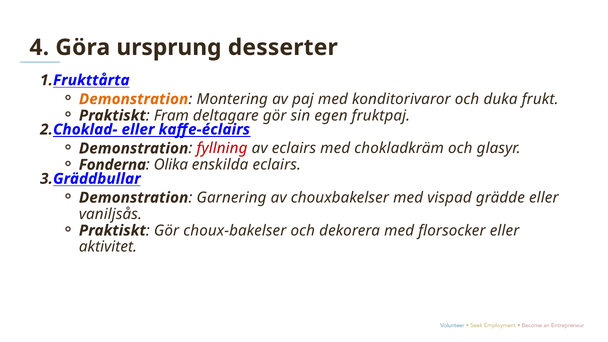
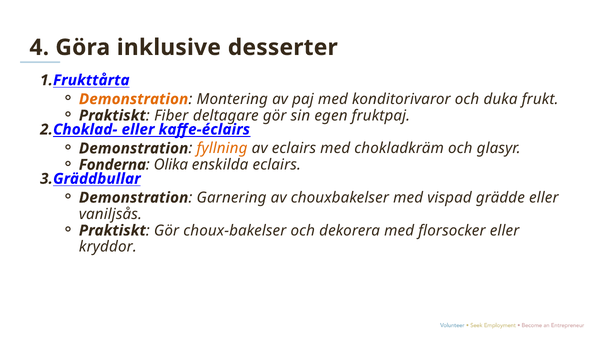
ursprung: ursprung -> inklusive
Fram: Fram -> Fiber
fyllning colour: red -> orange
aktivitet: aktivitet -> kryddor
